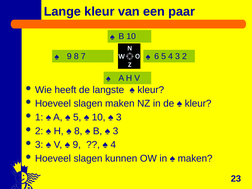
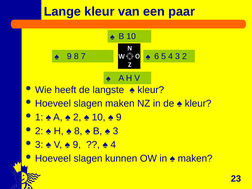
5 at (77, 117): 5 -> 2
3 at (119, 117): 3 -> 9
